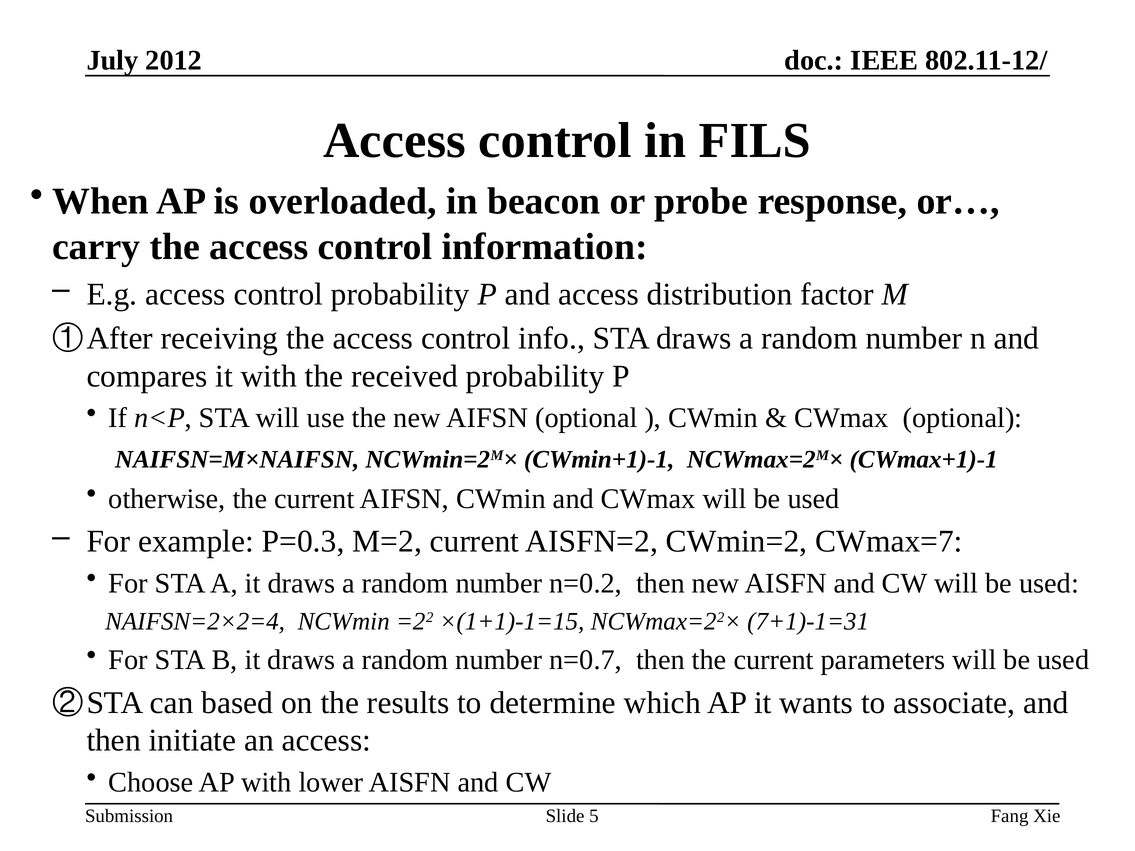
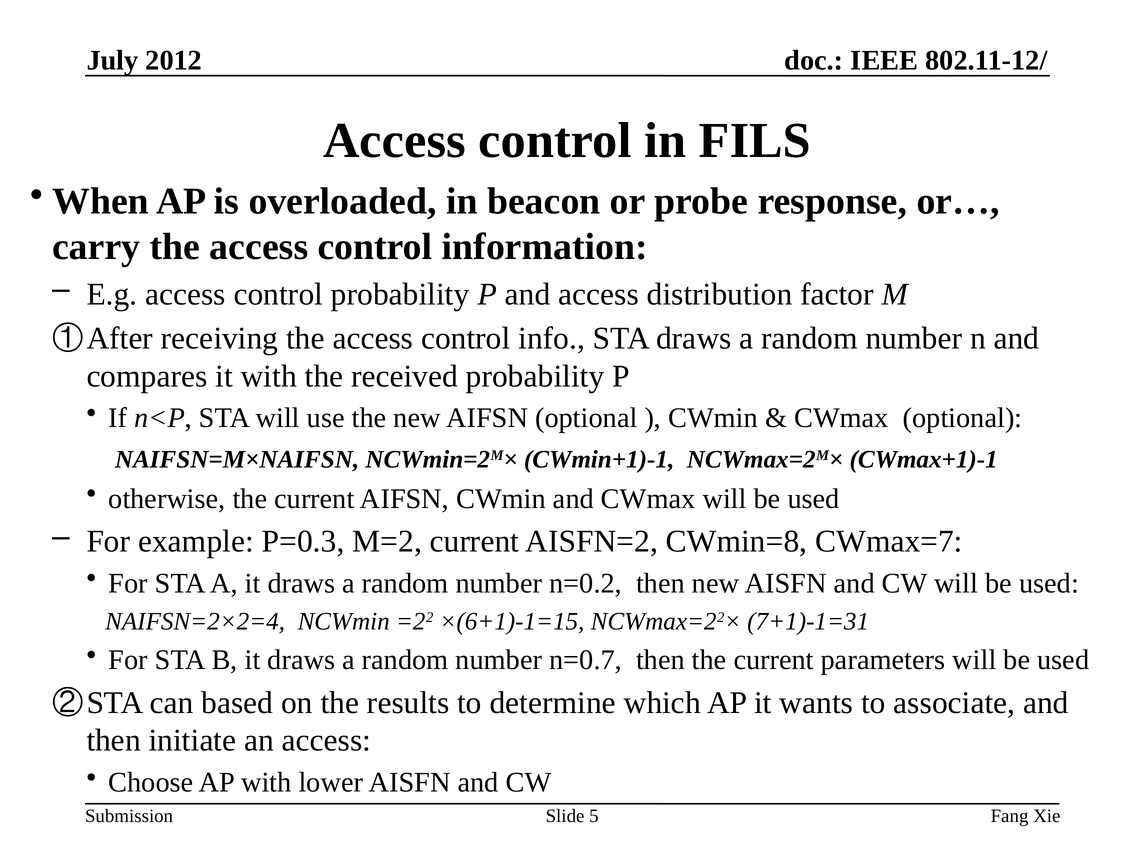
CWmin=2: CWmin=2 -> CWmin=8
×(1+1)-1=15: ×(1+1)-1=15 -> ×(6+1)-1=15
